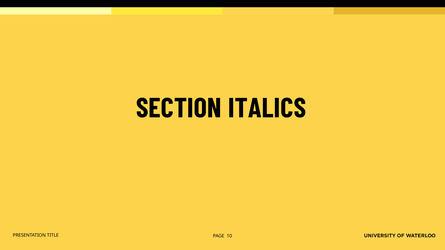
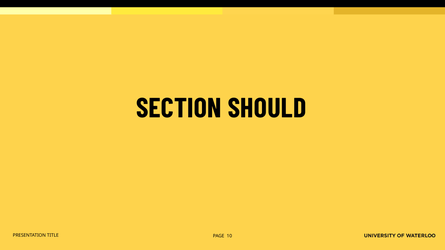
ITALICS: ITALICS -> SHOULD
